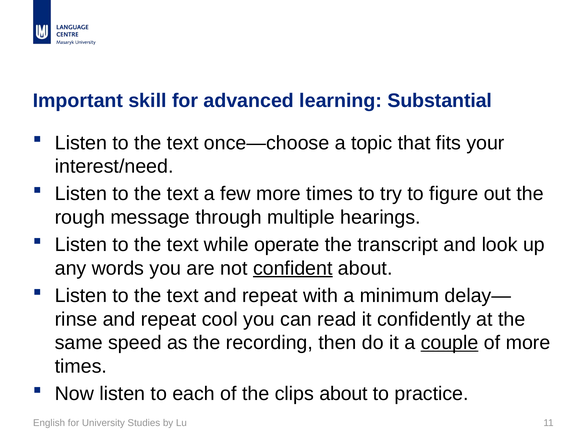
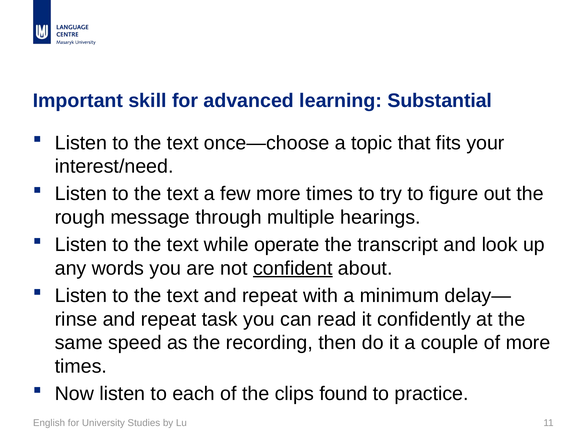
cool: cool -> task
couple underline: present -> none
clips about: about -> found
